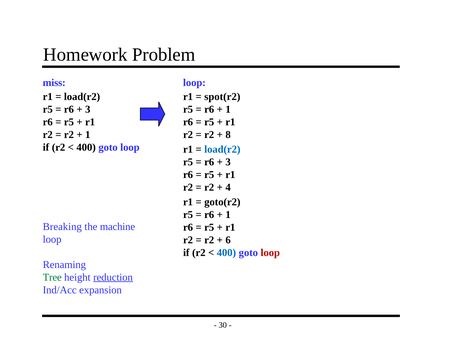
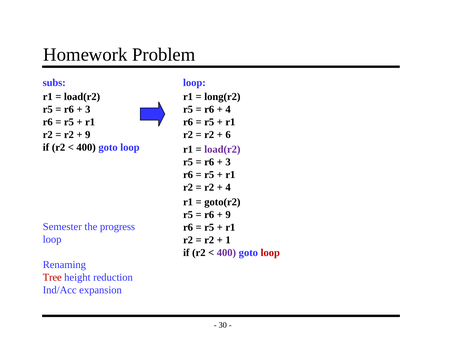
miss: miss -> subs
spot(r2: spot(r2 -> long(r2
1 at (228, 109): 1 -> 4
1 at (88, 135): 1 -> 9
8: 8 -> 6
load(r2 at (222, 149) colour: blue -> purple
1 at (228, 215): 1 -> 9
Breaking: Breaking -> Semester
machine: machine -> progress
6: 6 -> 1
400 at (226, 252) colour: blue -> purple
Tree colour: green -> red
reduction underline: present -> none
